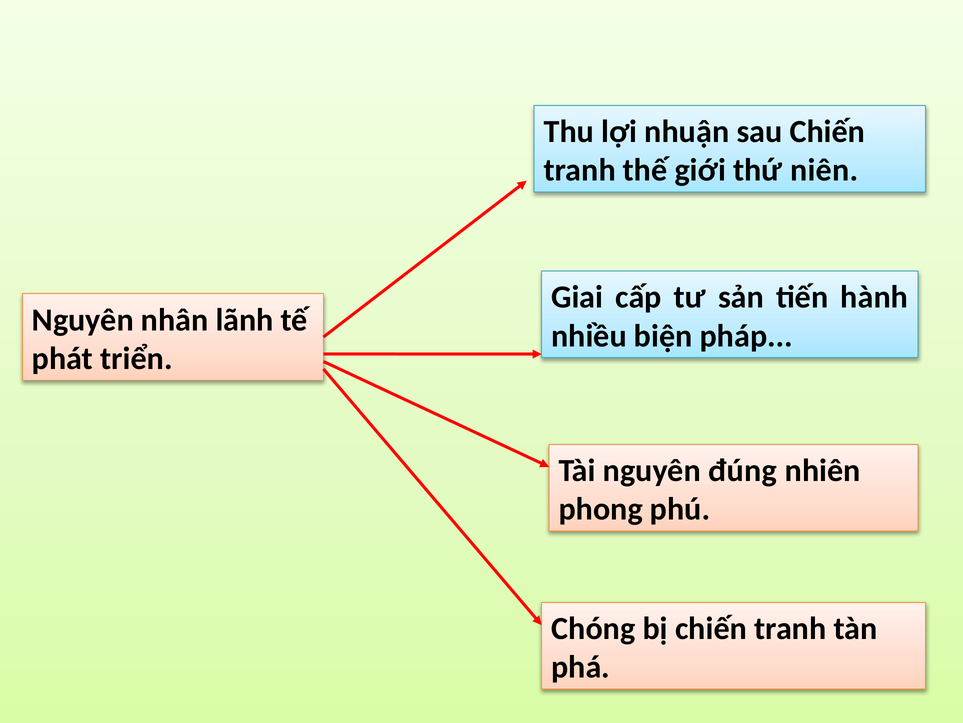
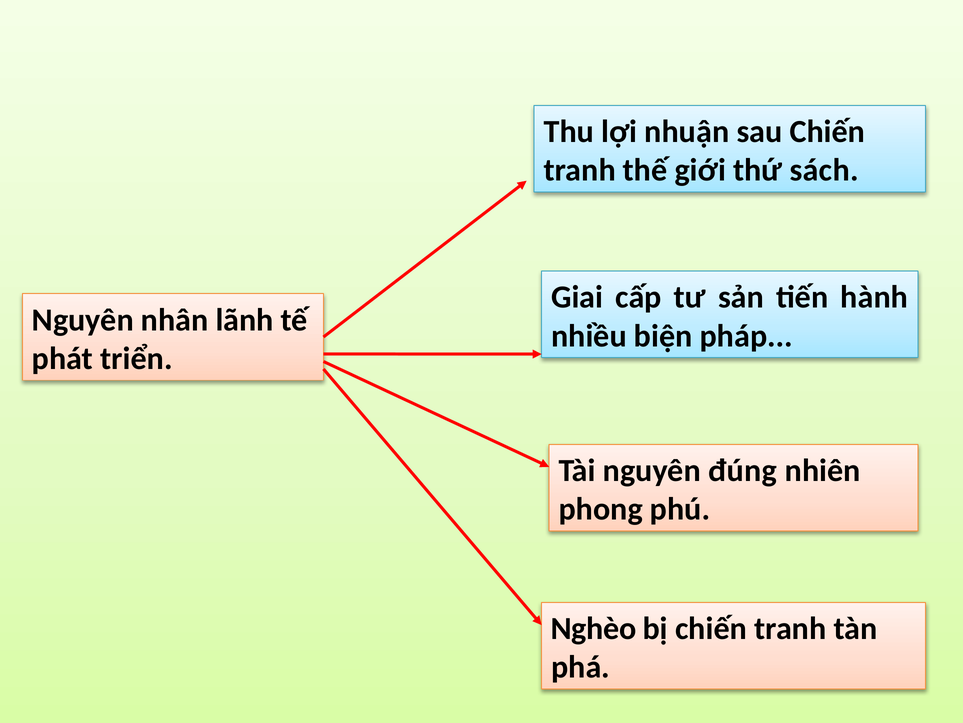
niên: niên -> sách
Chóng: Chóng -> Nghèo
